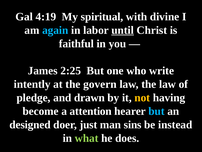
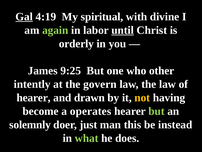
Gal underline: none -> present
again colour: light blue -> light green
faithful: faithful -> orderly
2:25: 2:25 -> 9:25
write: write -> other
pledge at (34, 97): pledge -> hearer
attention: attention -> operates
but at (156, 111) colour: light blue -> light green
designed: designed -> solemnly
sins: sins -> this
